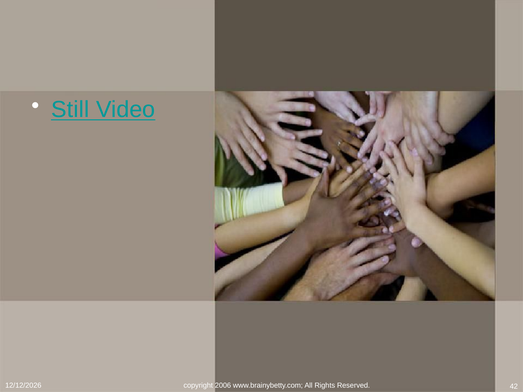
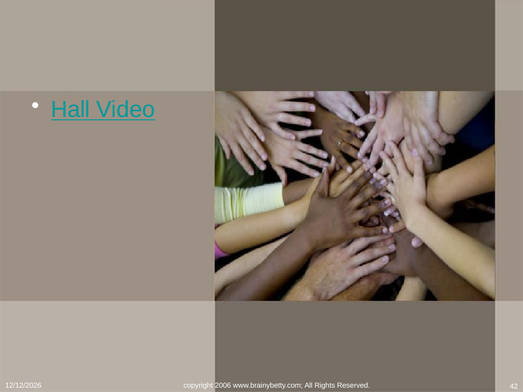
Still: Still -> Hall
